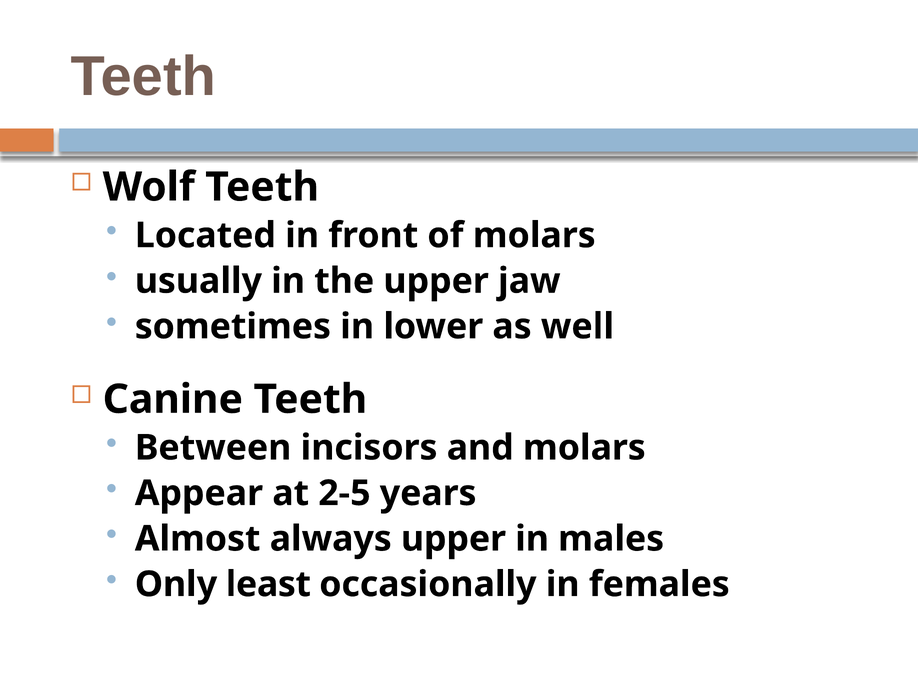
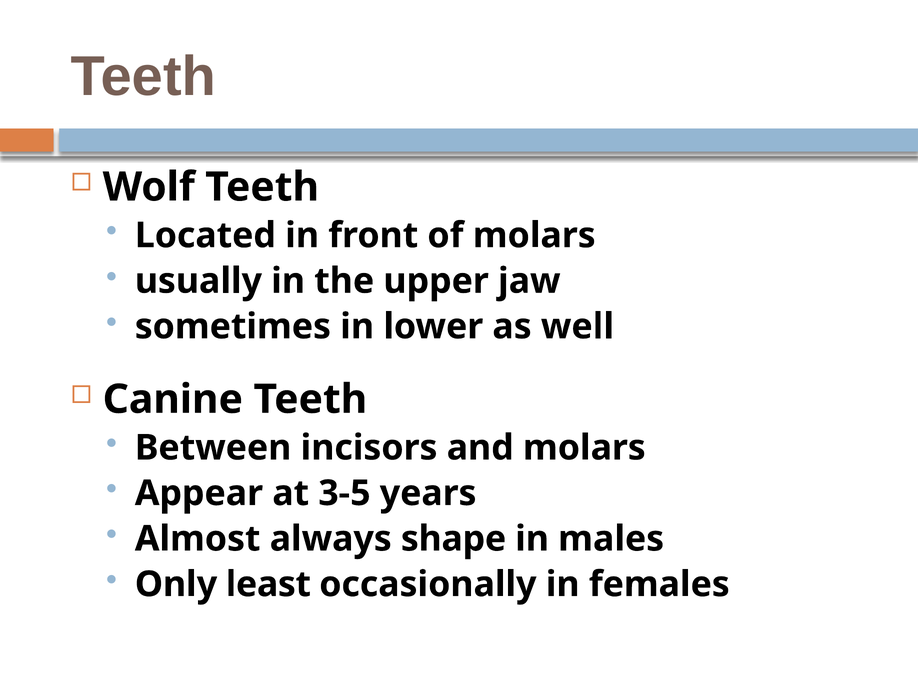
2-5: 2-5 -> 3-5
always upper: upper -> shape
